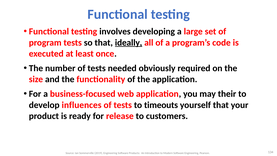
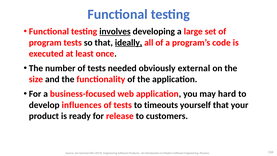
involves underline: none -> present
required: required -> external
their: their -> hard
